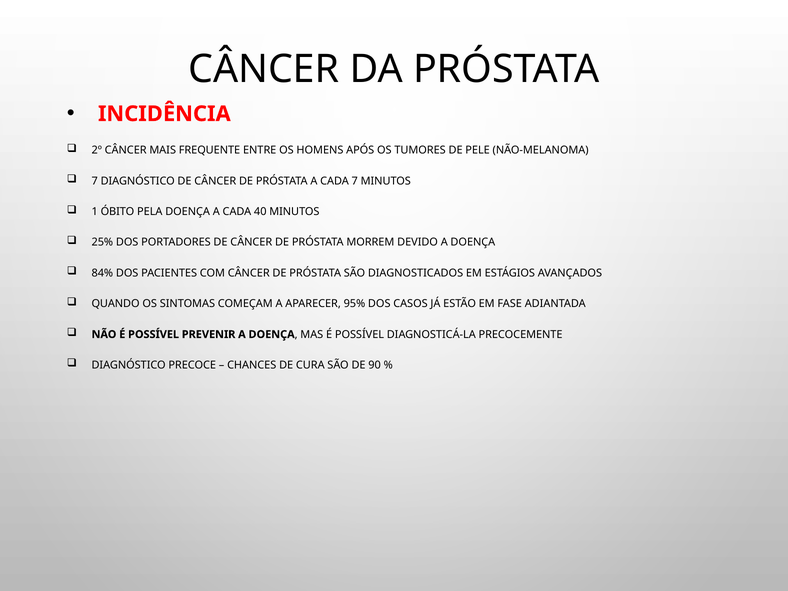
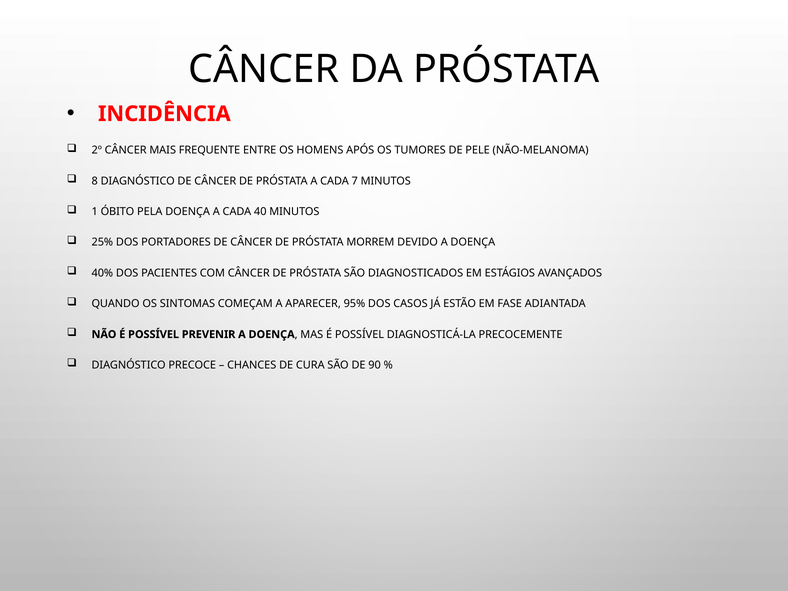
7 at (95, 181): 7 -> 8
84%: 84% -> 40%
